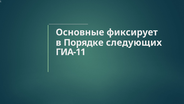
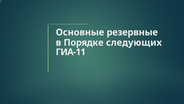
фиксирует: фиксирует -> резервные
